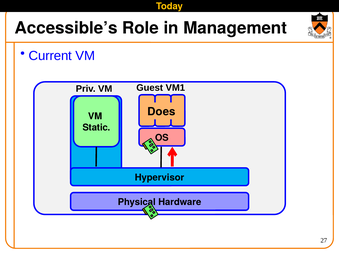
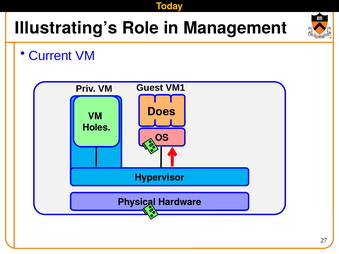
Accessible’s: Accessible’s -> Illustrating’s
Static: Static -> Holes
